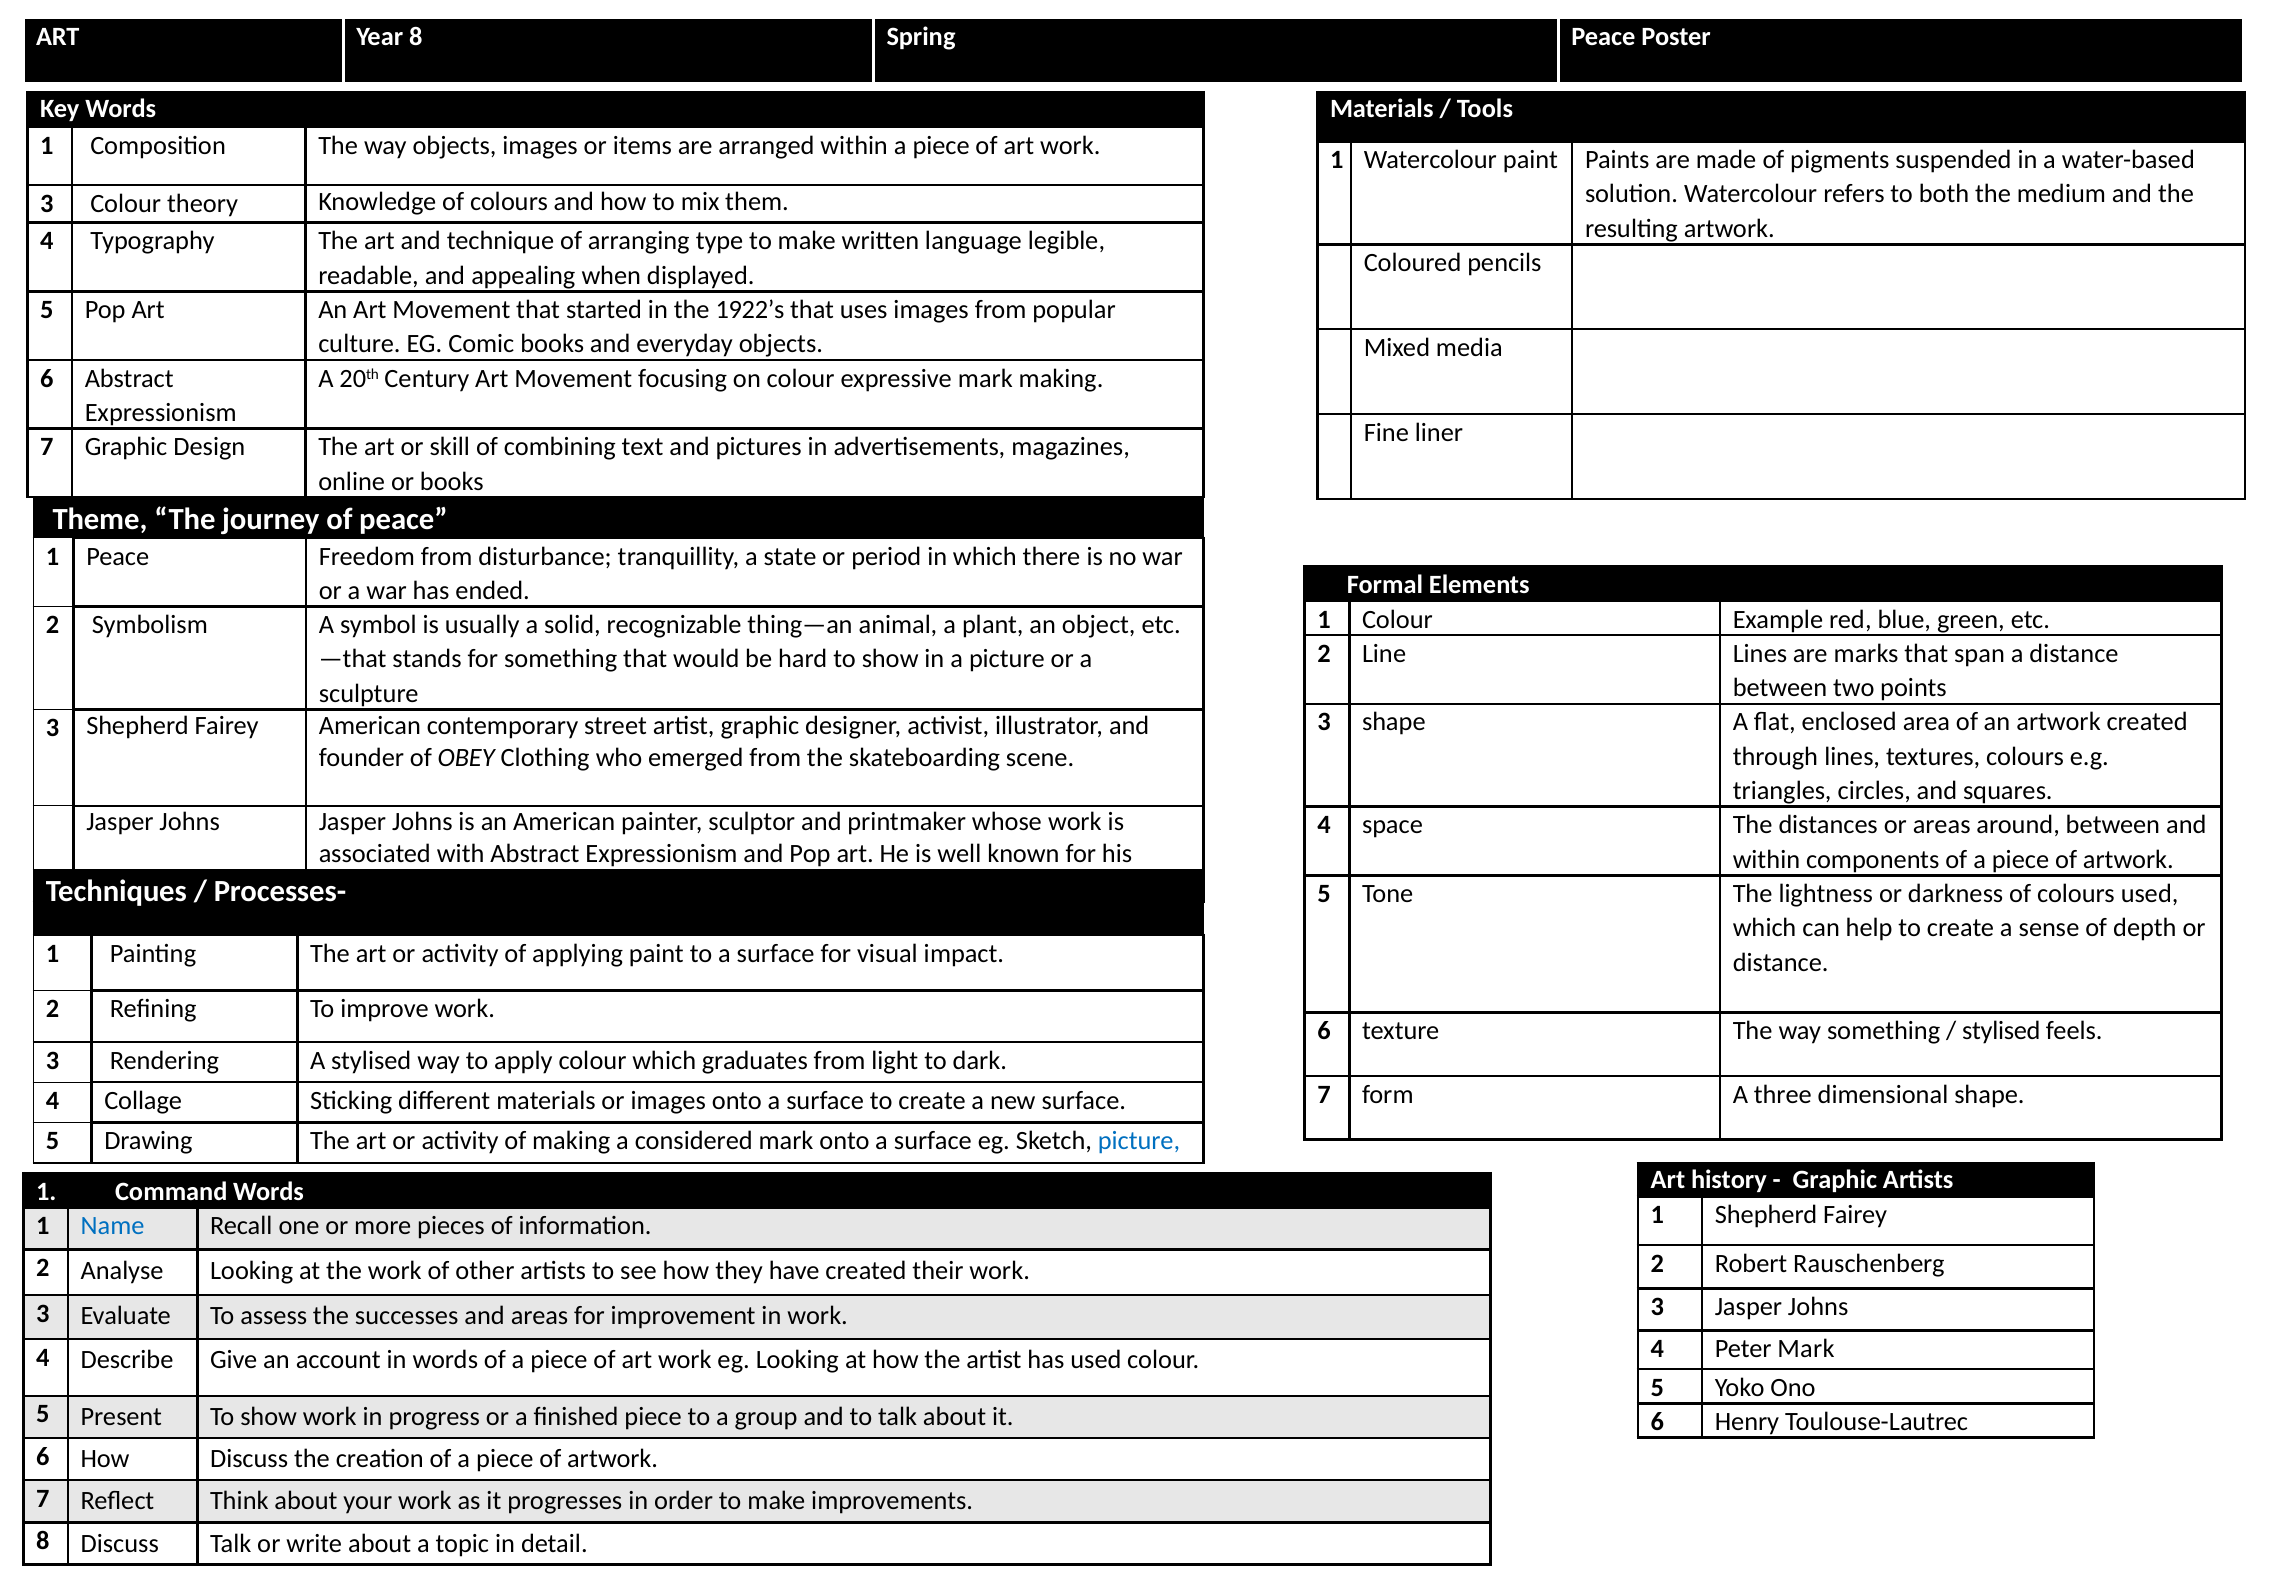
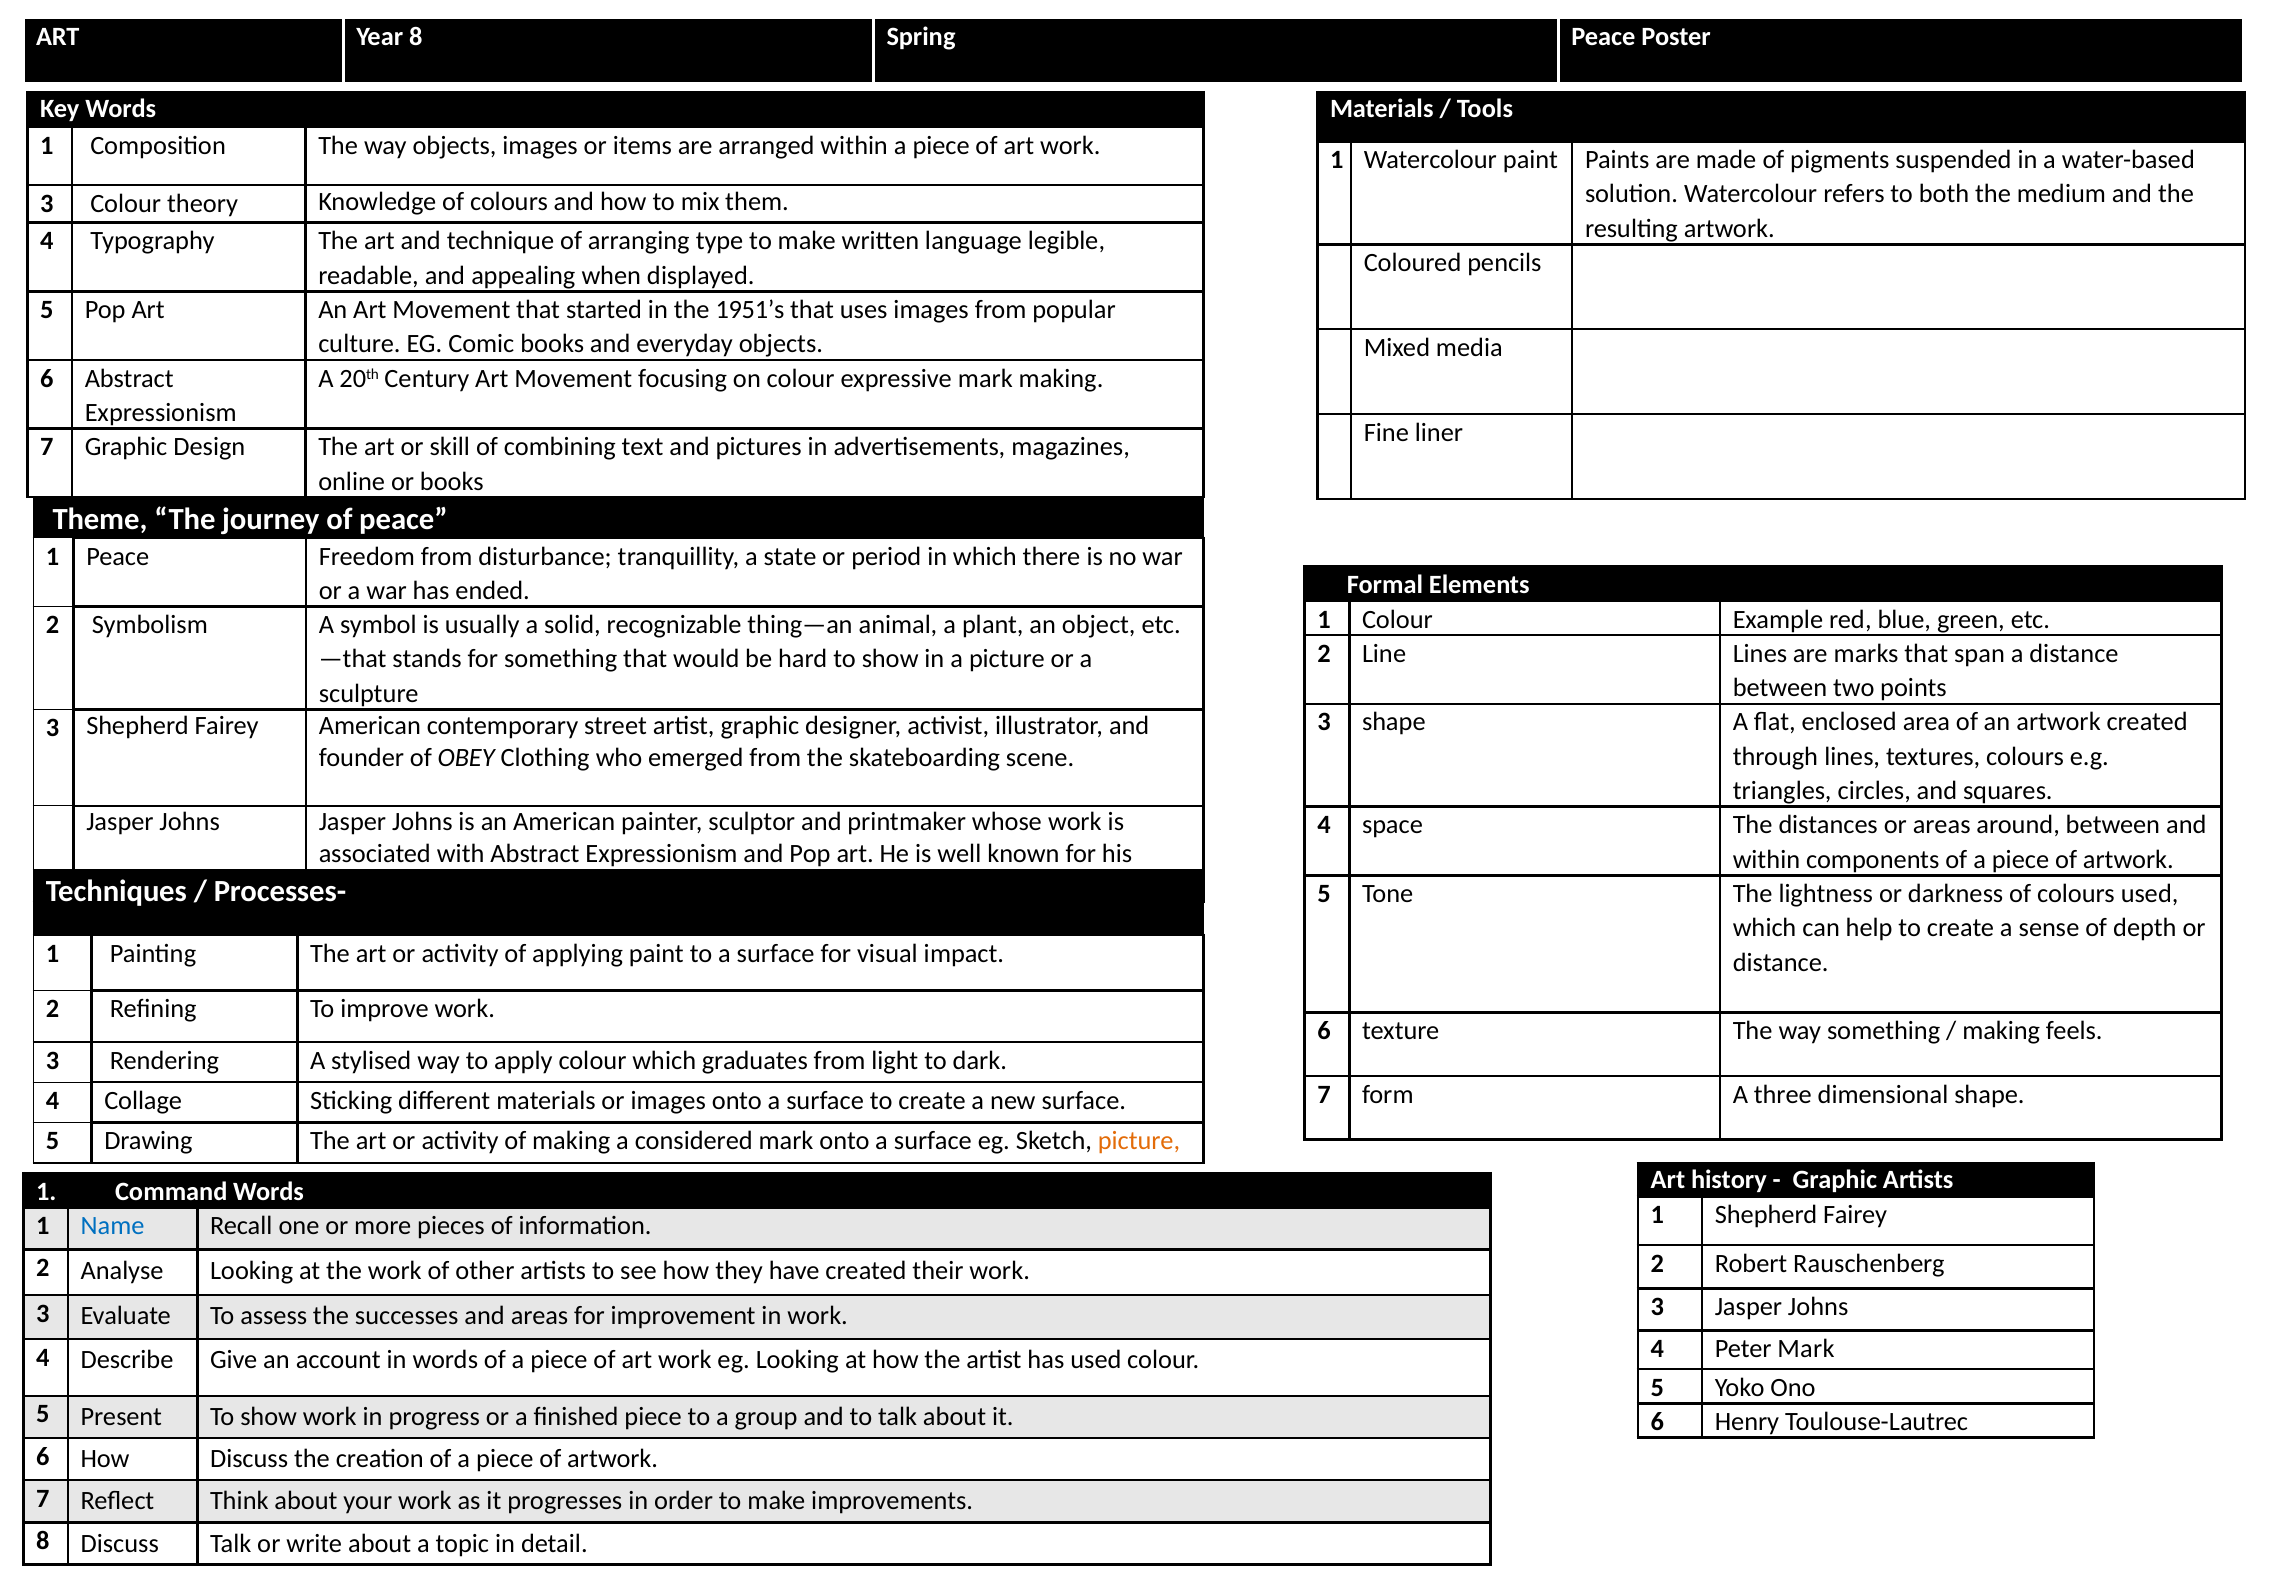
1922’s: 1922’s -> 1951’s
stylised at (2001, 1031): stylised -> making
picture at (1139, 1141) colour: blue -> orange
